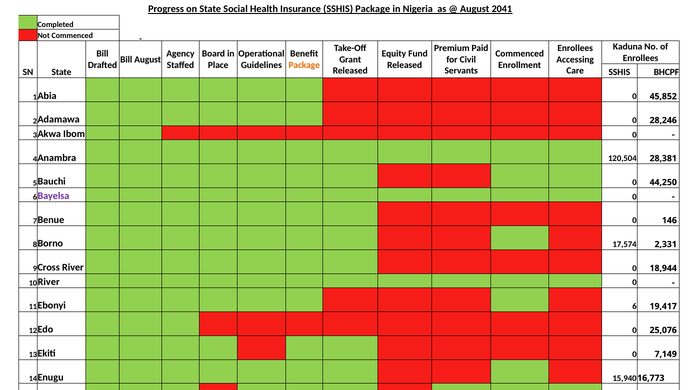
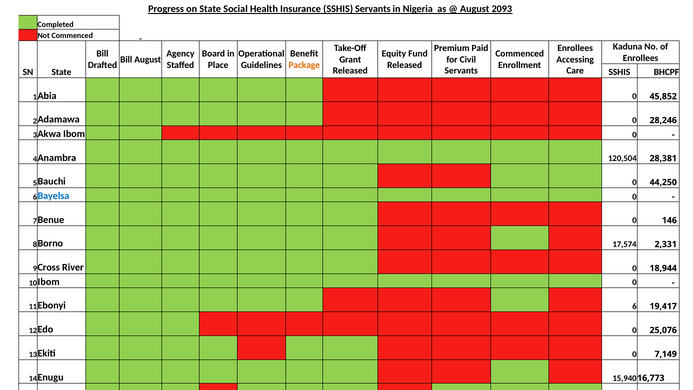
SSHIS Package: Package -> Servants
2041: 2041 -> 2093
Bayelsa colour: purple -> blue
10 River: River -> Ibom
